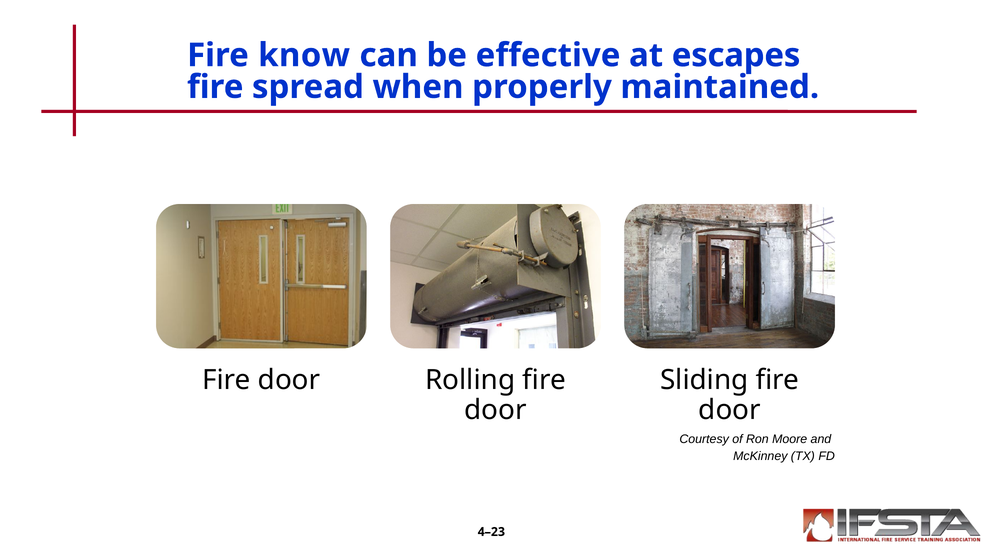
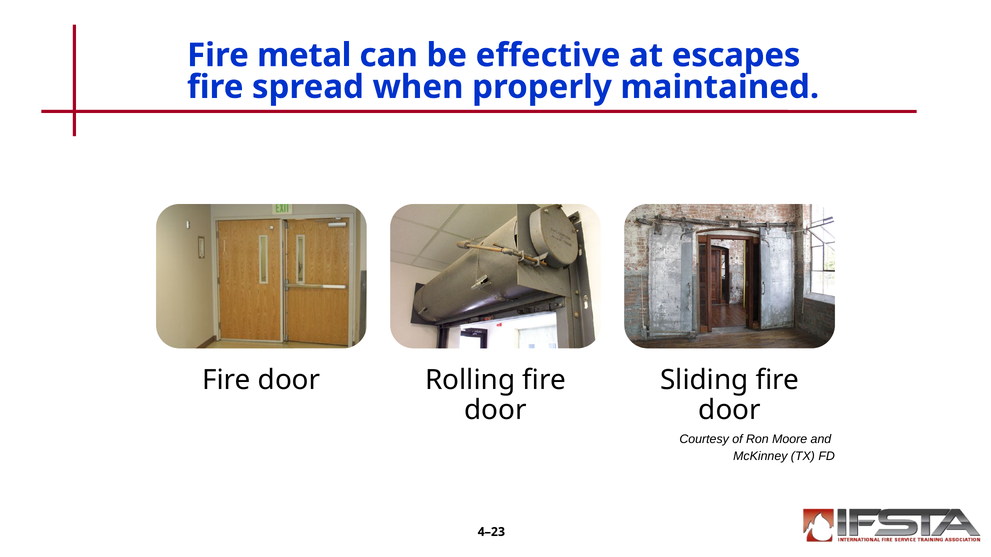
know: know -> metal
